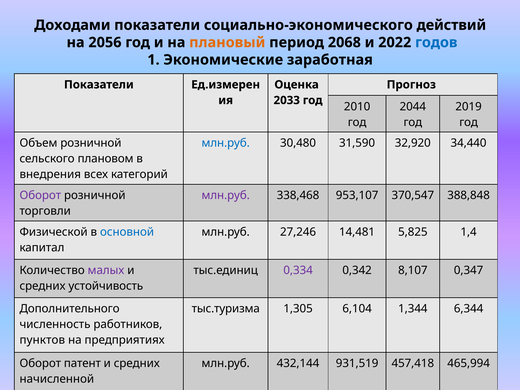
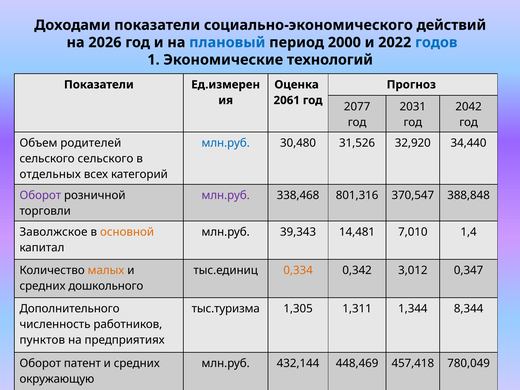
2056: 2056 -> 2026
плановый colour: orange -> blue
2068: 2068 -> 2000
заработная: заработная -> технологий
2033: 2033 -> 2061
2010: 2010 -> 2077
2044: 2044 -> 2031
2019: 2019 -> 2042
Объем розничной: розничной -> родителей
31,590: 31,590 -> 31,526
сельского плановом: плановом -> сельского
внедрения: внедрения -> отдельных
953,107: 953,107 -> 801,316
Физической: Физической -> Заволжское
основной colour: blue -> orange
27,246: 27,246 -> 39,343
5,825: 5,825 -> 7,010
малых colour: purple -> orange
0,334 colour: purple -> orange
8,107: 8,107 -> 3,012
устойчивость: устойчивость -> дошкольного
6,104: 6,104 -> 1,311
6,344: 6,344 -> 8,344
931,519: 931,519 -> 448,469
465,994: 465,994 -> 780,049
начисленной: начисленной -> окружающую
